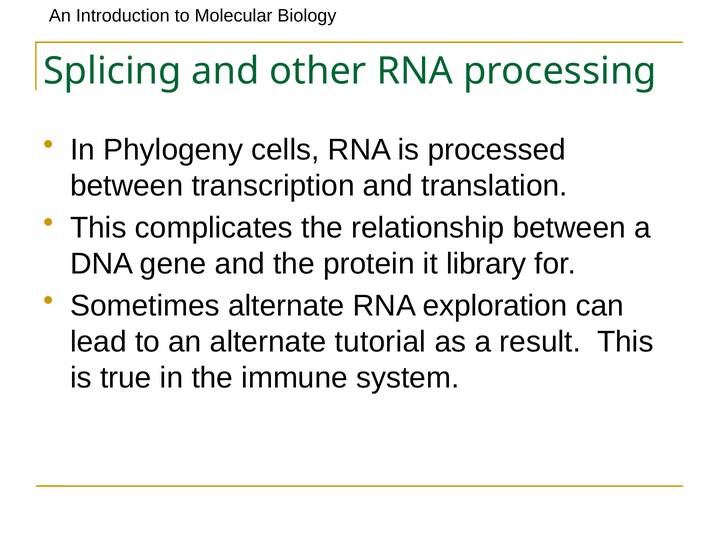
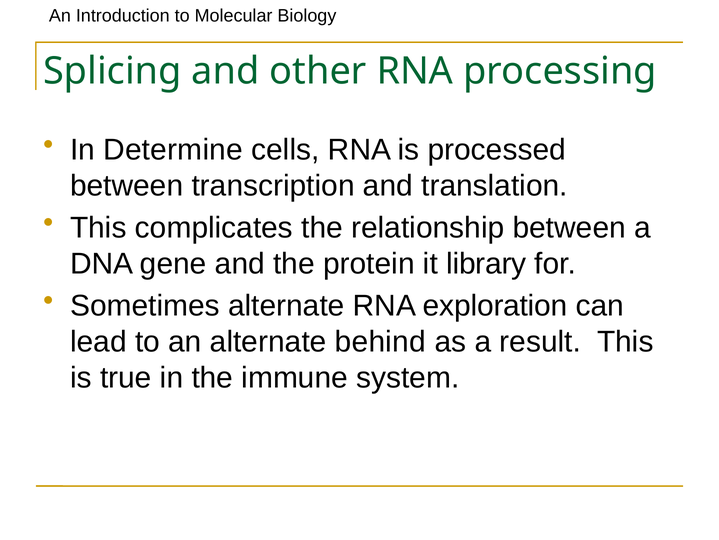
Phylogeny: Phylogeny -> Determine
tutorial: tutorial -> behind
